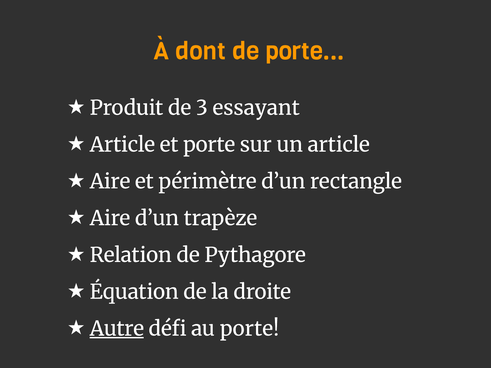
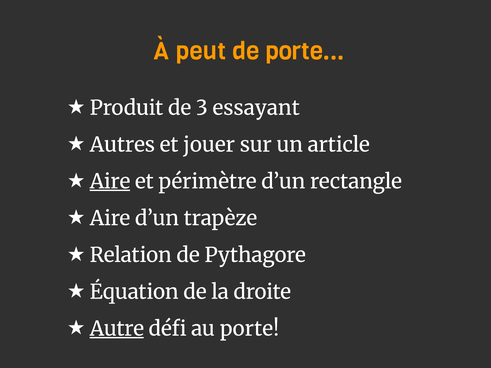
dont: dont -> peut
Article at (122, 145): Article -> Autres
et porte: porte -> jouer
Aire at (110, 182) underline: none -> present
